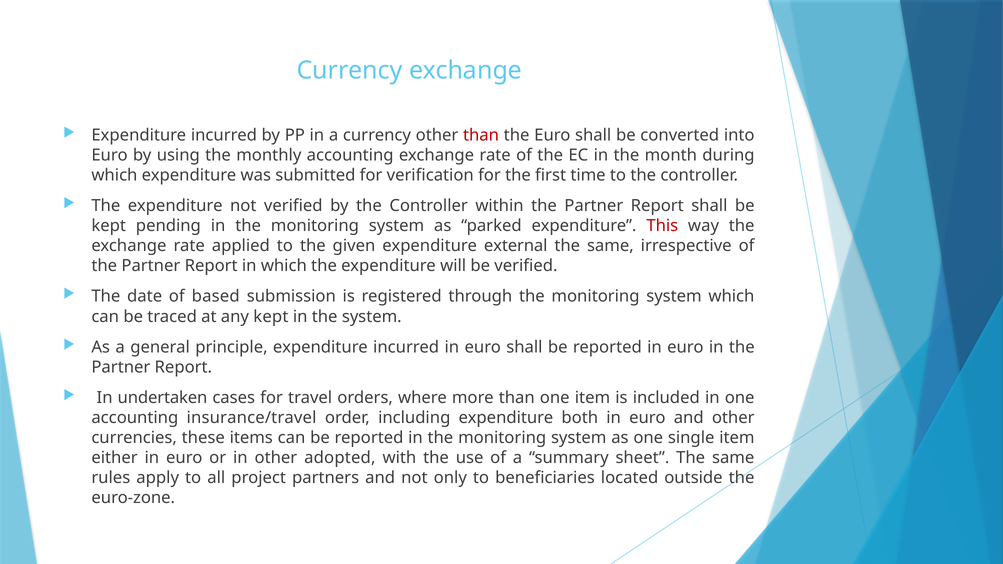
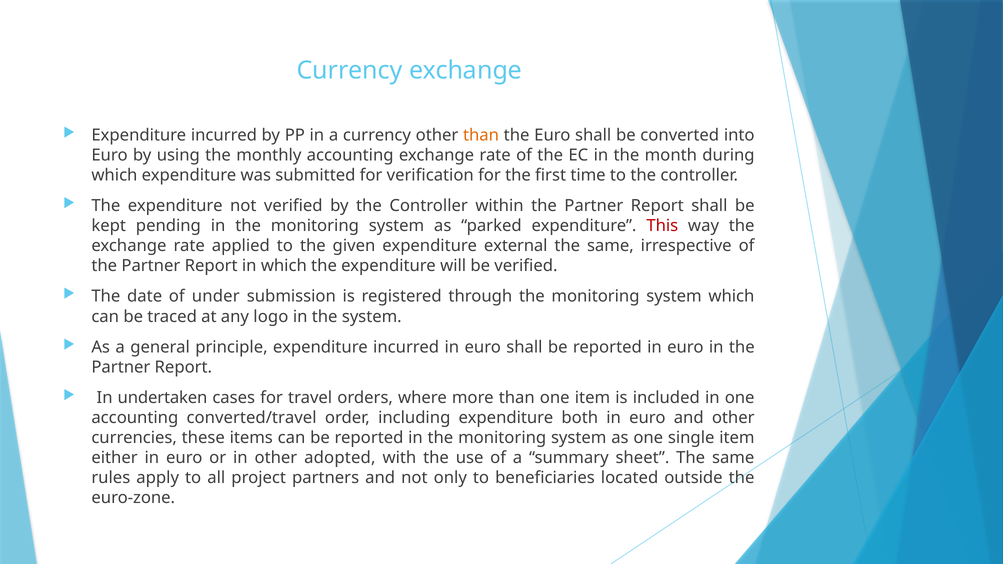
than at (481, 135) colour: red -> orange
based: based -> under
any kept: kept -> logo
insurance/travel: insurance/travel -> converted/travel
